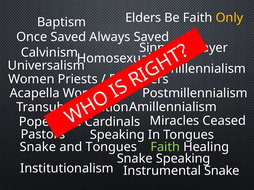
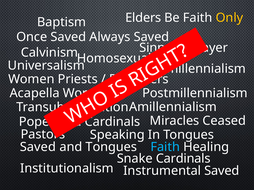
Snake at (38, 147): Snake -> Saved
Faith at (165, 147) colour: light green -> light blue
Snake Speaking: Speaking -> Cardinals
Instrumental Snake: Snake -> Saved
